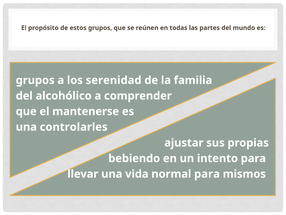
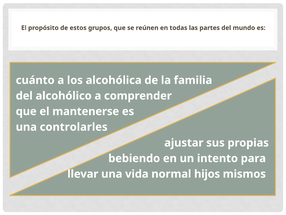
grupos at (35, 80): grupos -> cuánto
serenidad: serenidad -> alcohólica
normal para: para -> hijos
